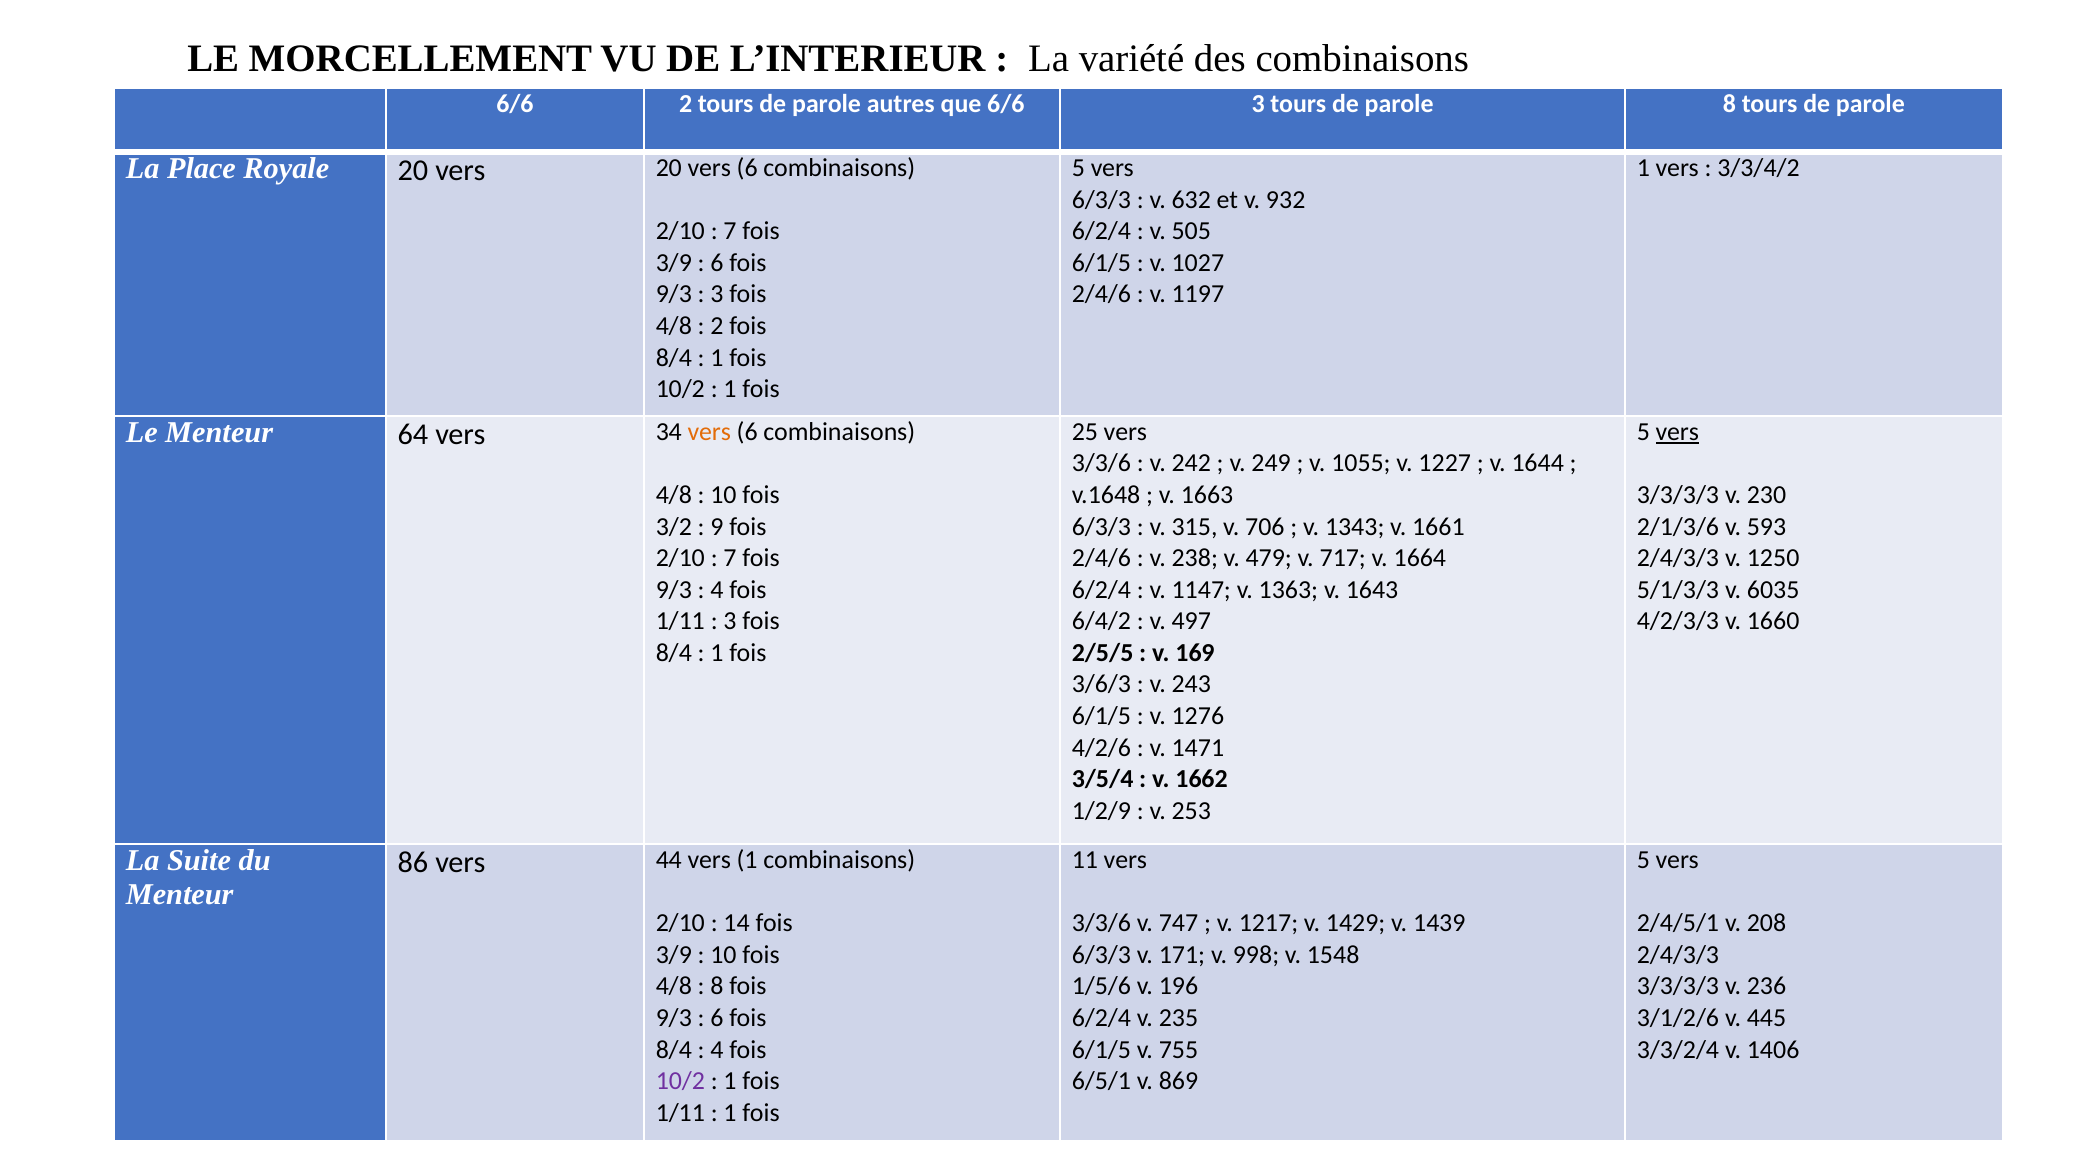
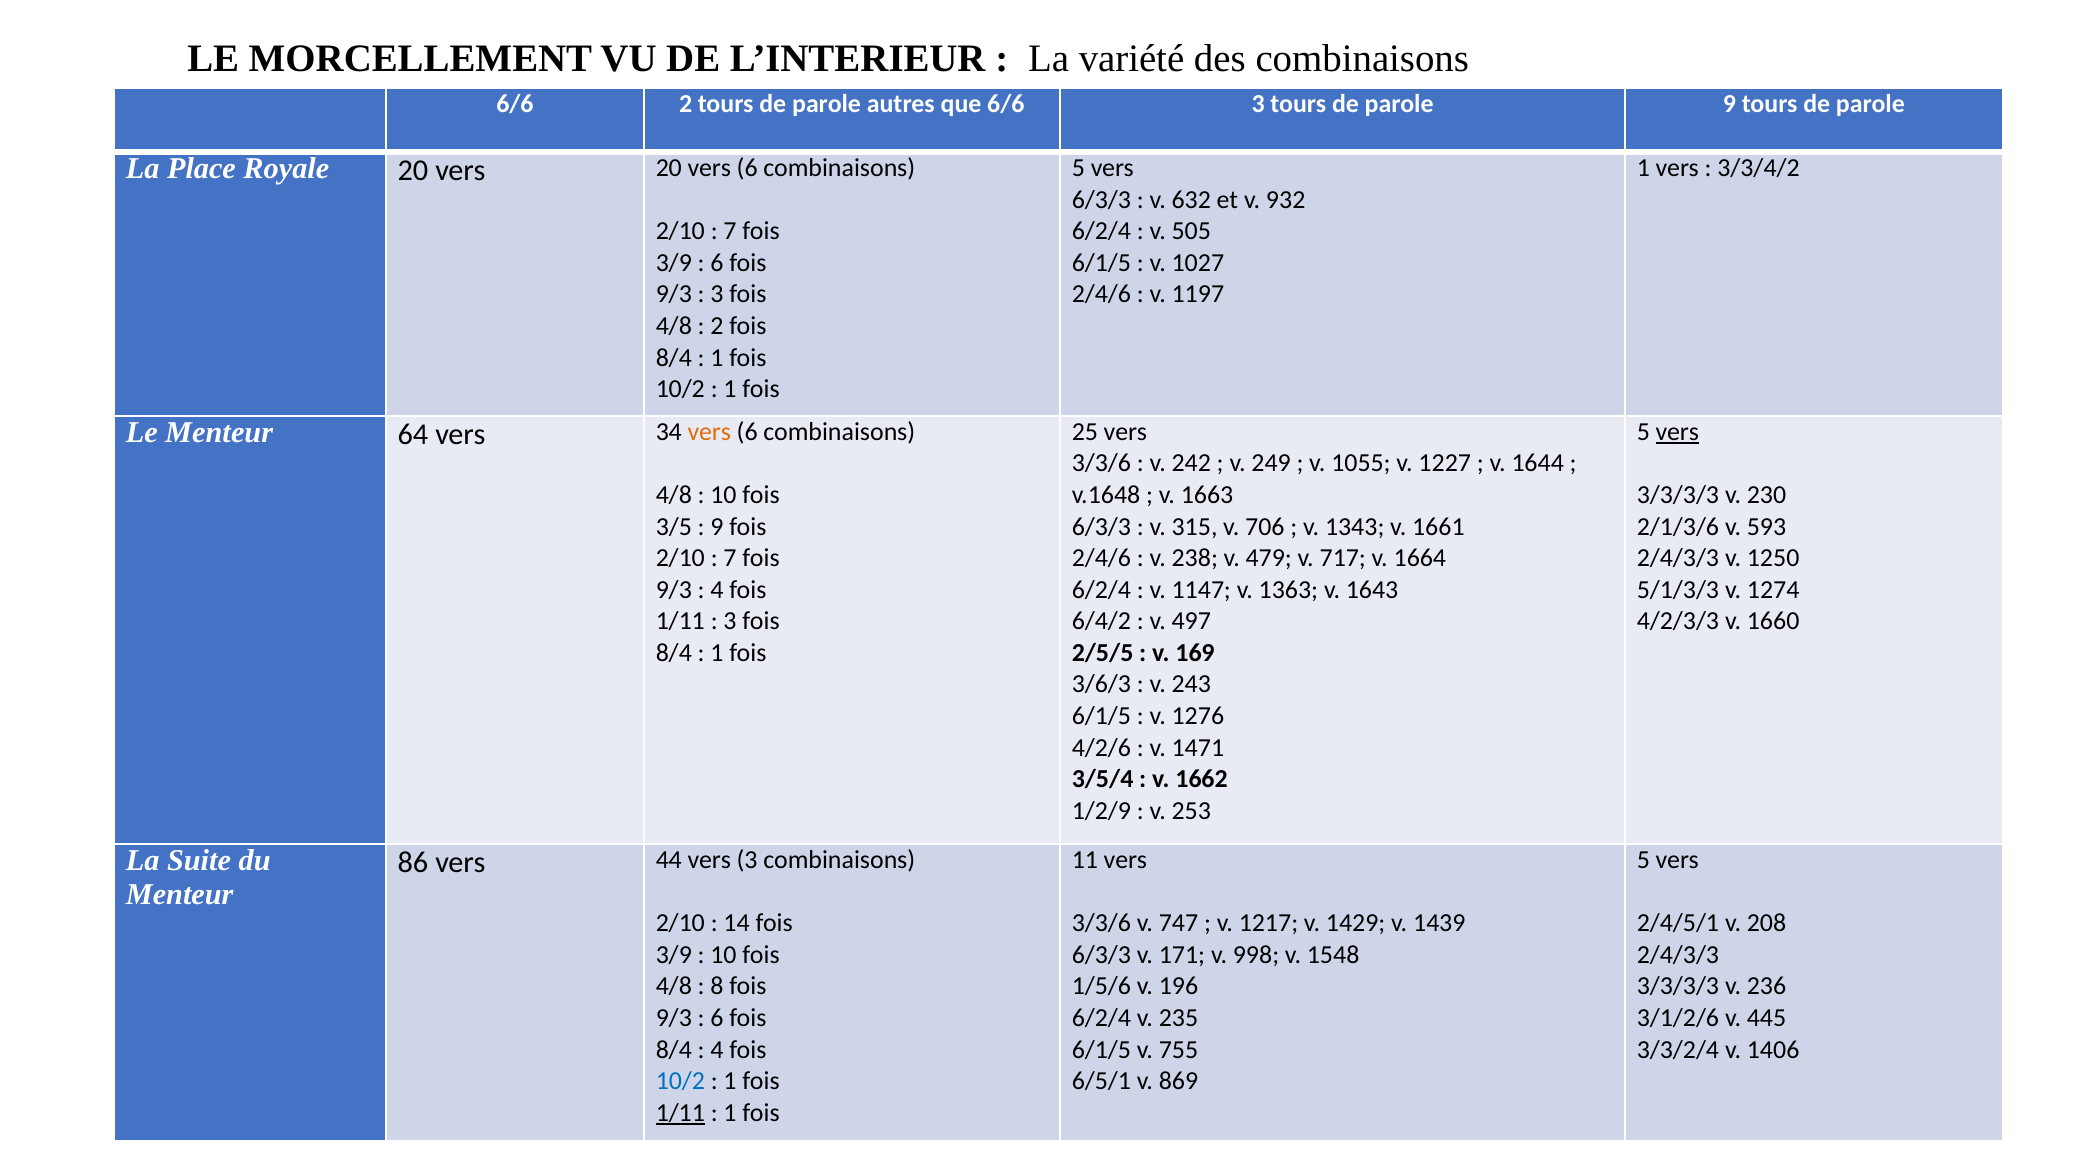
parole 8: 8 -> 9
3/2: 3/2 -> 3/5
6035: 6035 -> 1274
vers 1: 1 -> 3
10/2 at (680, 1082) colour: purple -> blue
1/11 at (680, 1113) underline: none -> present
